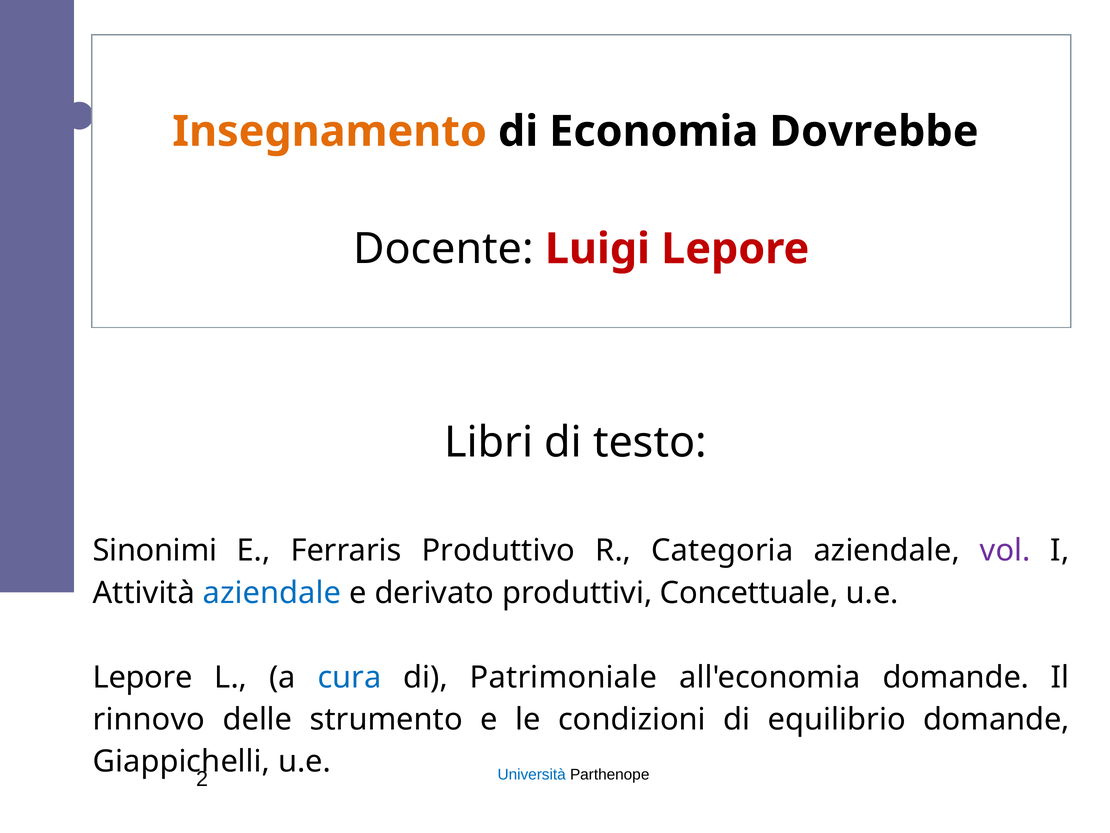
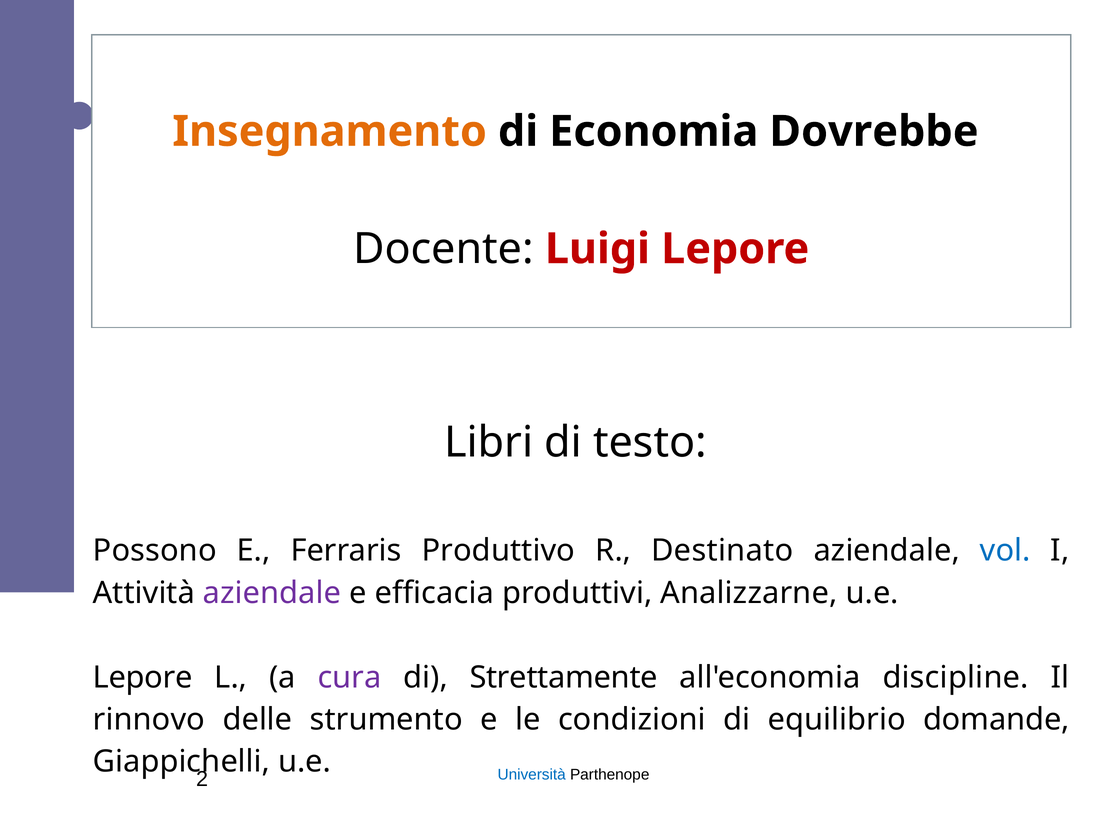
Sinonimi: Sinonimi -> Possono
Categoria: Categoria -> Destinato
vol colour: purple -> blue
aziendale at (272, 593) colour: blue -> purple
derivato: derivato -> efficacia
Concettuale: Concettuale -> Analizzarne
cura colour: blue -> purple
Patrimoniale: Patrimoniale -> Strettamente
all'economia domande: domande -> discipline
